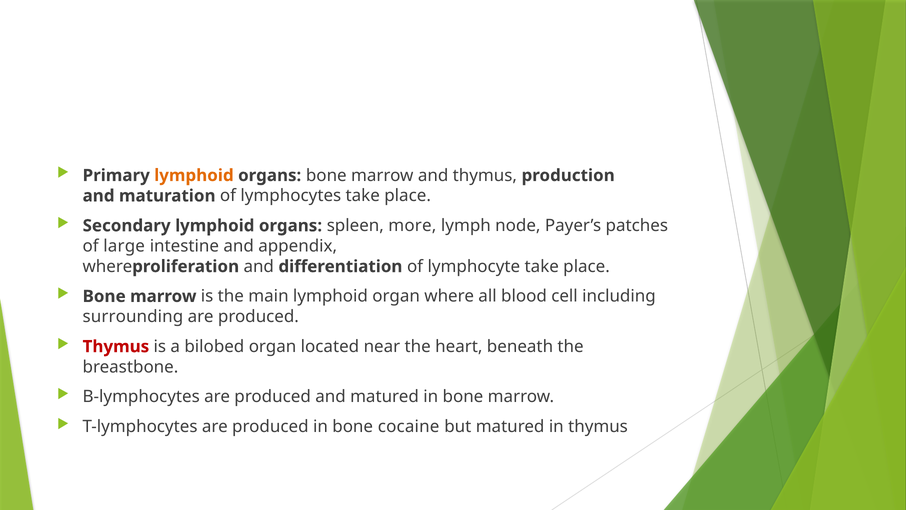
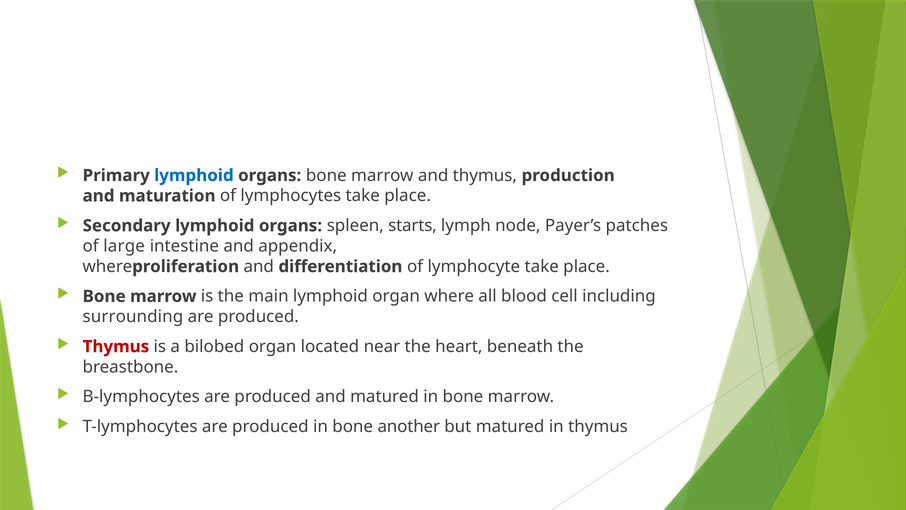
lymphoid at (194, 175) colour: orange -> blue
more: more -> starts
cocaine: cocaine -> another
